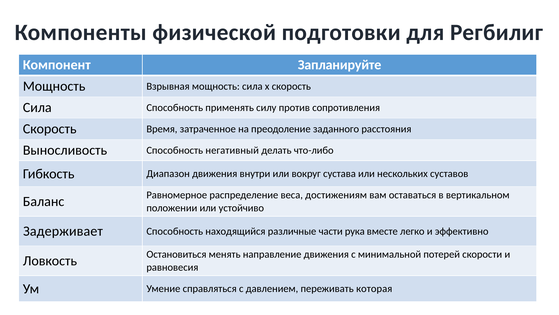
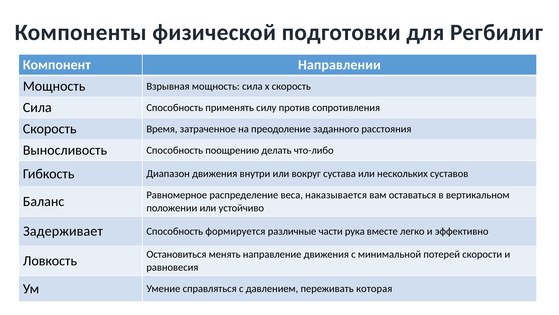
Запланируйте: Запланируйте -> Направлении
негативный: негативный -> поощрению
достижениям: достижениям -> наказывается
находящийся: находящийся -> формируется
